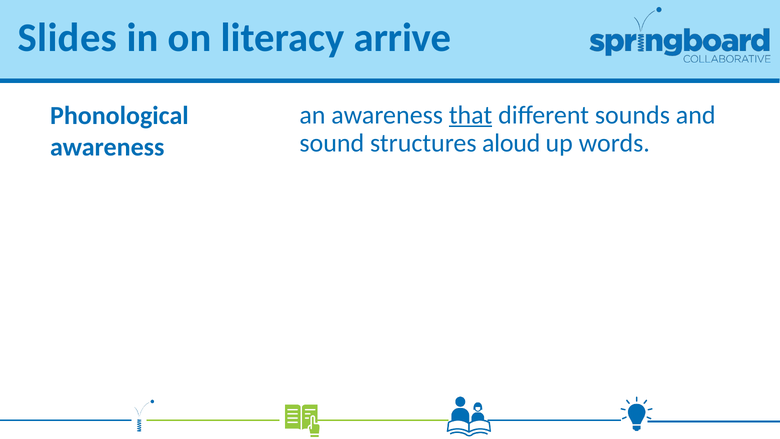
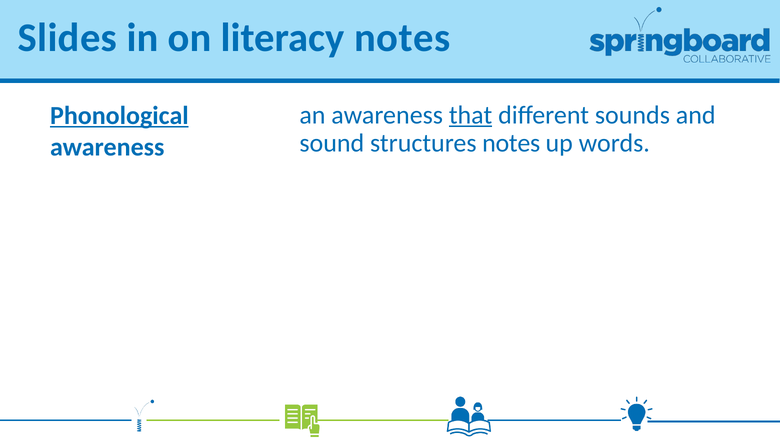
literacy arrive: arrive -> notes
Phonological underline: none -> present
structures aloud: aloud -> notes
